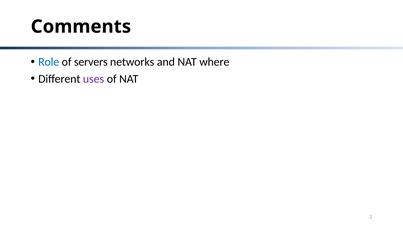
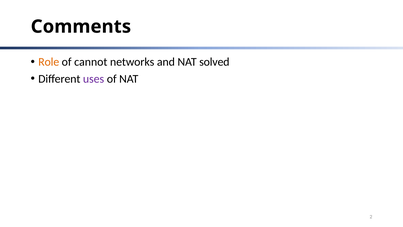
Role colour: blue -> orange
servers: servers -> cannot
where: where -> solved
